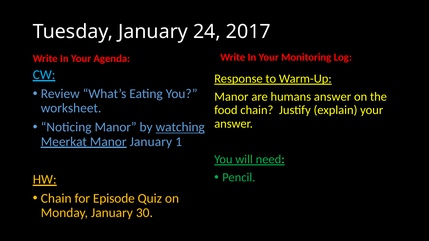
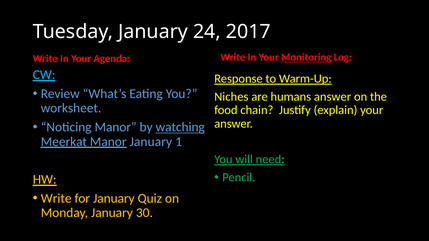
Monitoring underline: none -> present
Manor at (231, 97): Manor -> Niches
Chain at (56, 199): Chain -> Write
for Episode: Episode -> January
